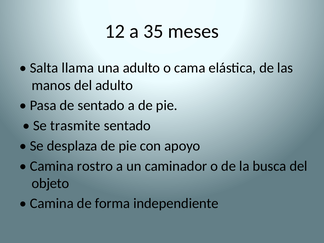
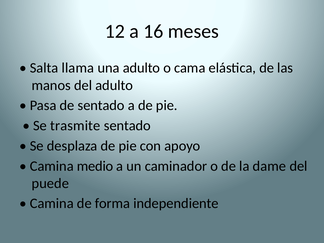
35: 35 -> 16
rostro: rostro -> medio
busca: busca -> dame
objeto: objeto -> puede
